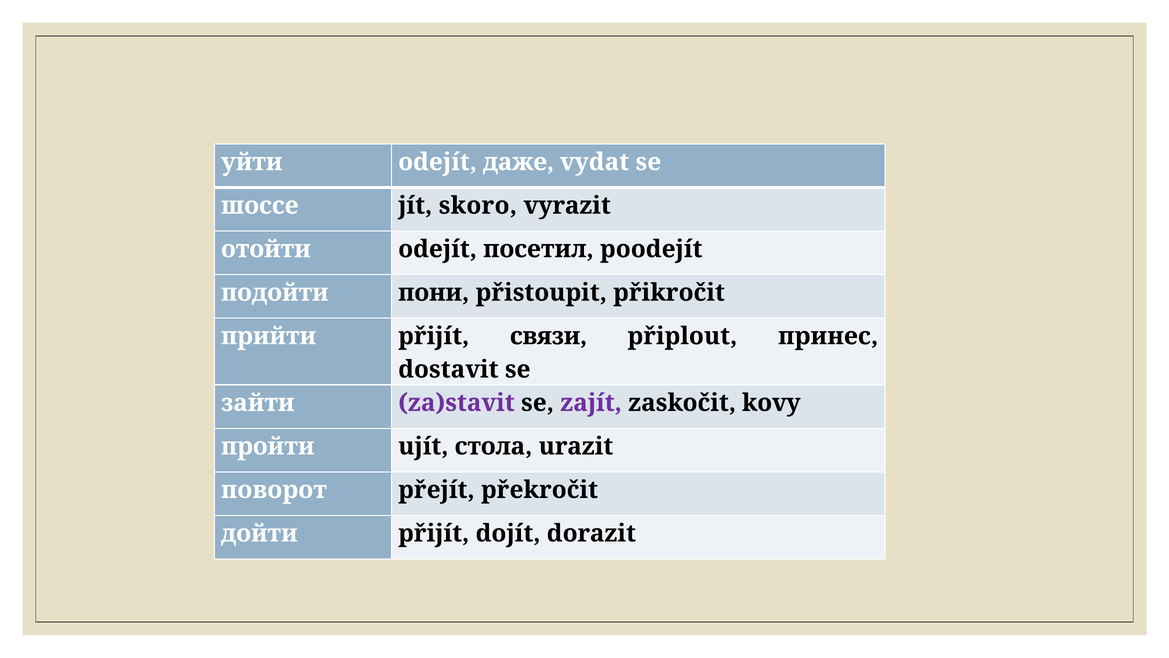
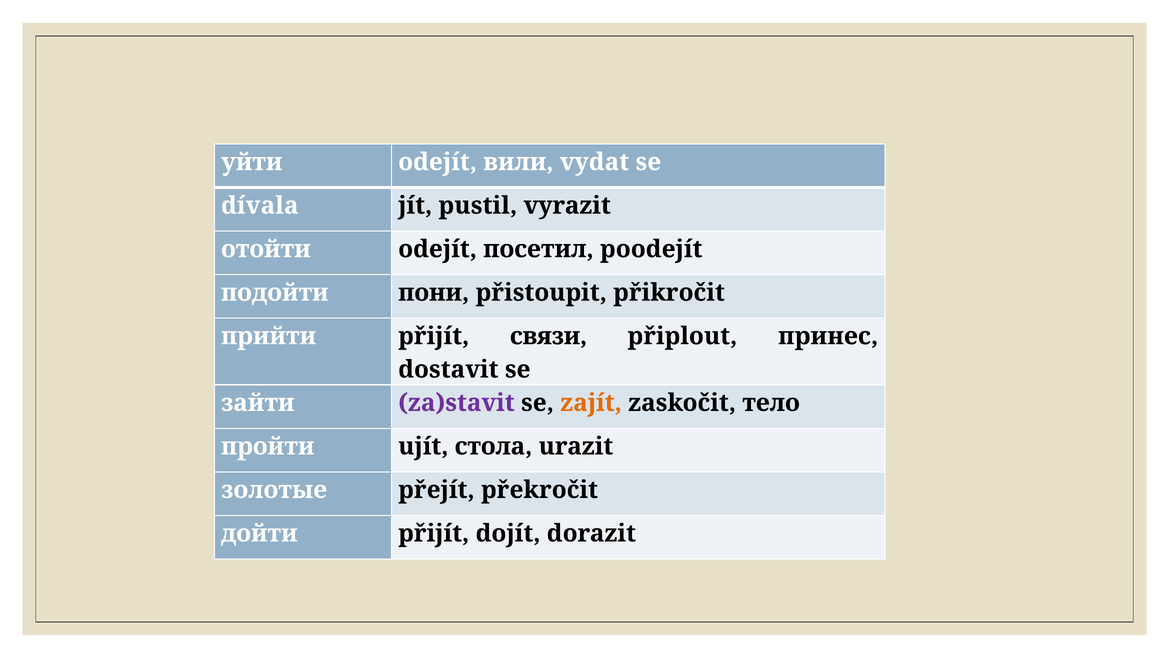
даже: даже -> вили
шоссе: шоссе -> dívala
skoro: skoro -> pustil
zajít colour: purple -> orange
kovy: kovy -> тело
поворот: поворот -> золотые
